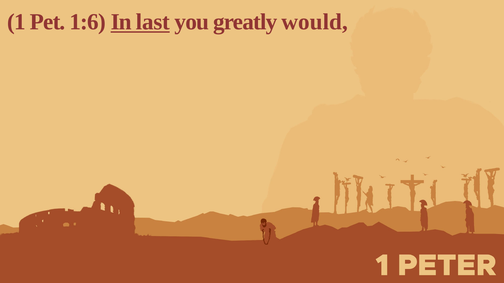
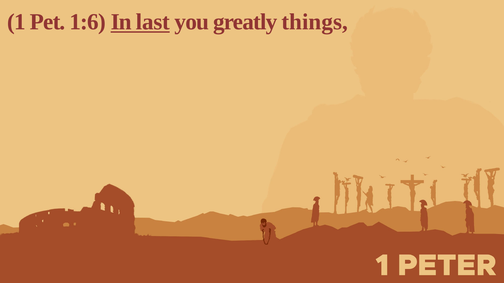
would: would -> things
